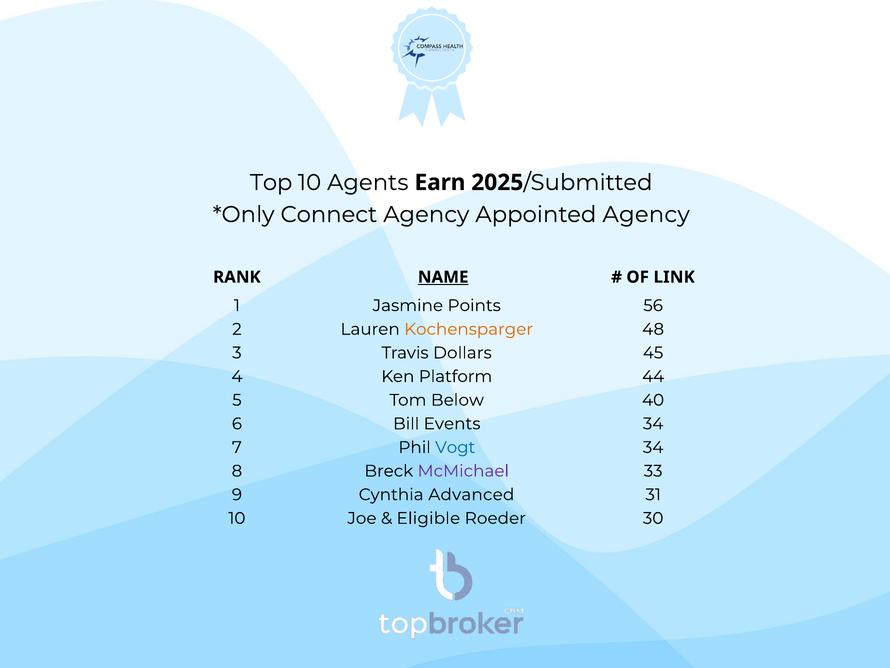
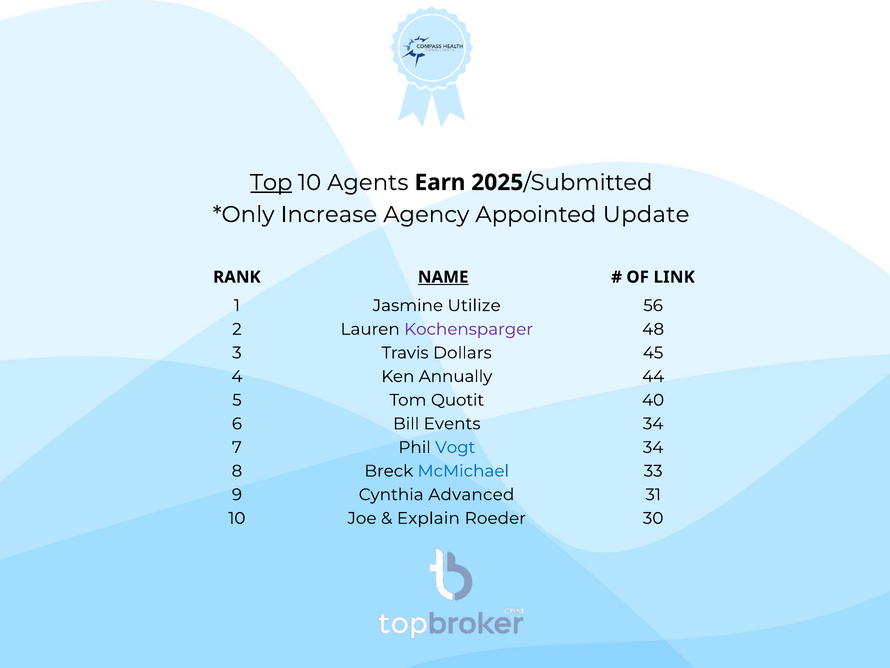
Top underline: none -> present
Connect: Connect -> Increase
Appointed Agency: Agency -> Update
Points: Points -> Utilize
Kochensparger colour: orange -> purple
Platform: Platform -> Annually
Below: Below -> Quotit
McMichael colour: purple -> blue
Eligible: Eligible -> Explain
